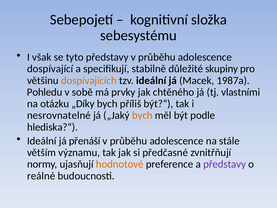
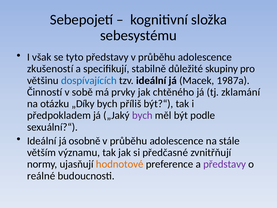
dospívající: dospívající -> zkušeností
dospívajících colour: orange -> blue
Pohledu: Pohledu -> Činností
vlastními: vlastními -> zklamání
nesrovnatelné: nesrovnatelné -> předpokladem
bych at (142, 115) colour: orange -> purple
hlediska?“: hlediska?“ -> sexuální?“
přenáší: přenáší -> osobně
